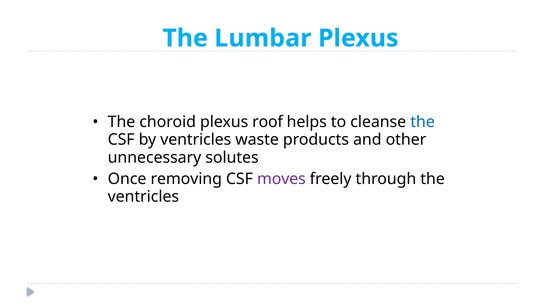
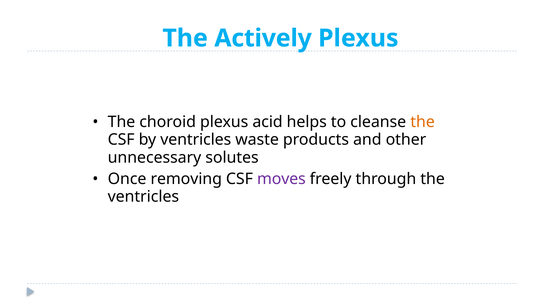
Lumbar: Lumbar -> Actively
roof: roof -> acid
the at (423, 122) colour: blue -> orange
